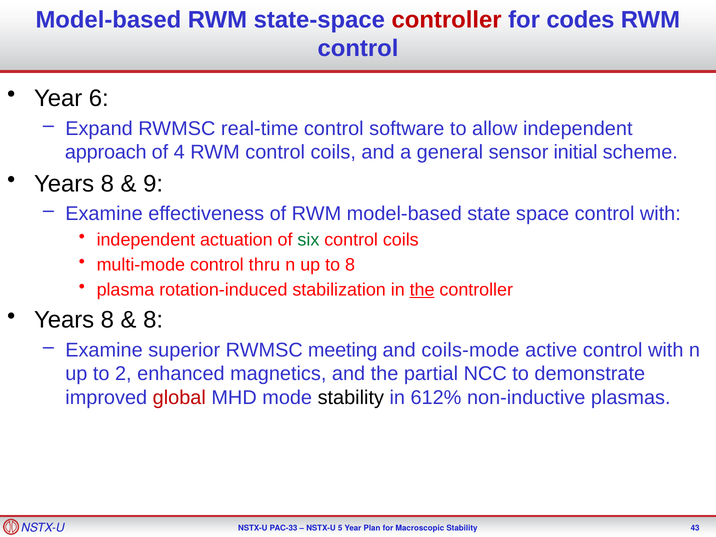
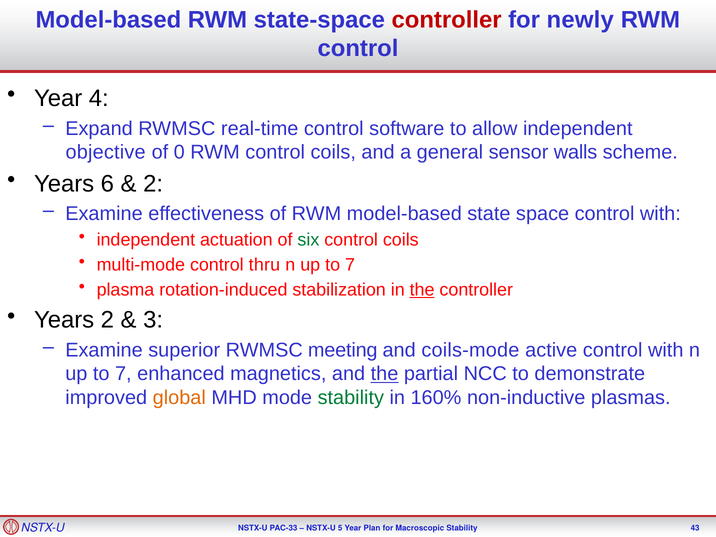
codes: codes -> newly
6: 6 -> 4
approach: approach -> objective
4: 4 -> 0
initial: initial -> walls
8 at (107, 184): 8 -> 6
9 at (153, 184): 9 -> 2
8 at (350, 265): 8 -> 7
8 at (107, 320): 8 -> 2
8 at (153, 320): 8 -> 3
2 at (123, 374): 2 -> 7
the at (385, 374) underline: none -> present
global colour: red -> orange
stability at (351, 398) colour: black -> green
612%: 612% -> 160%
